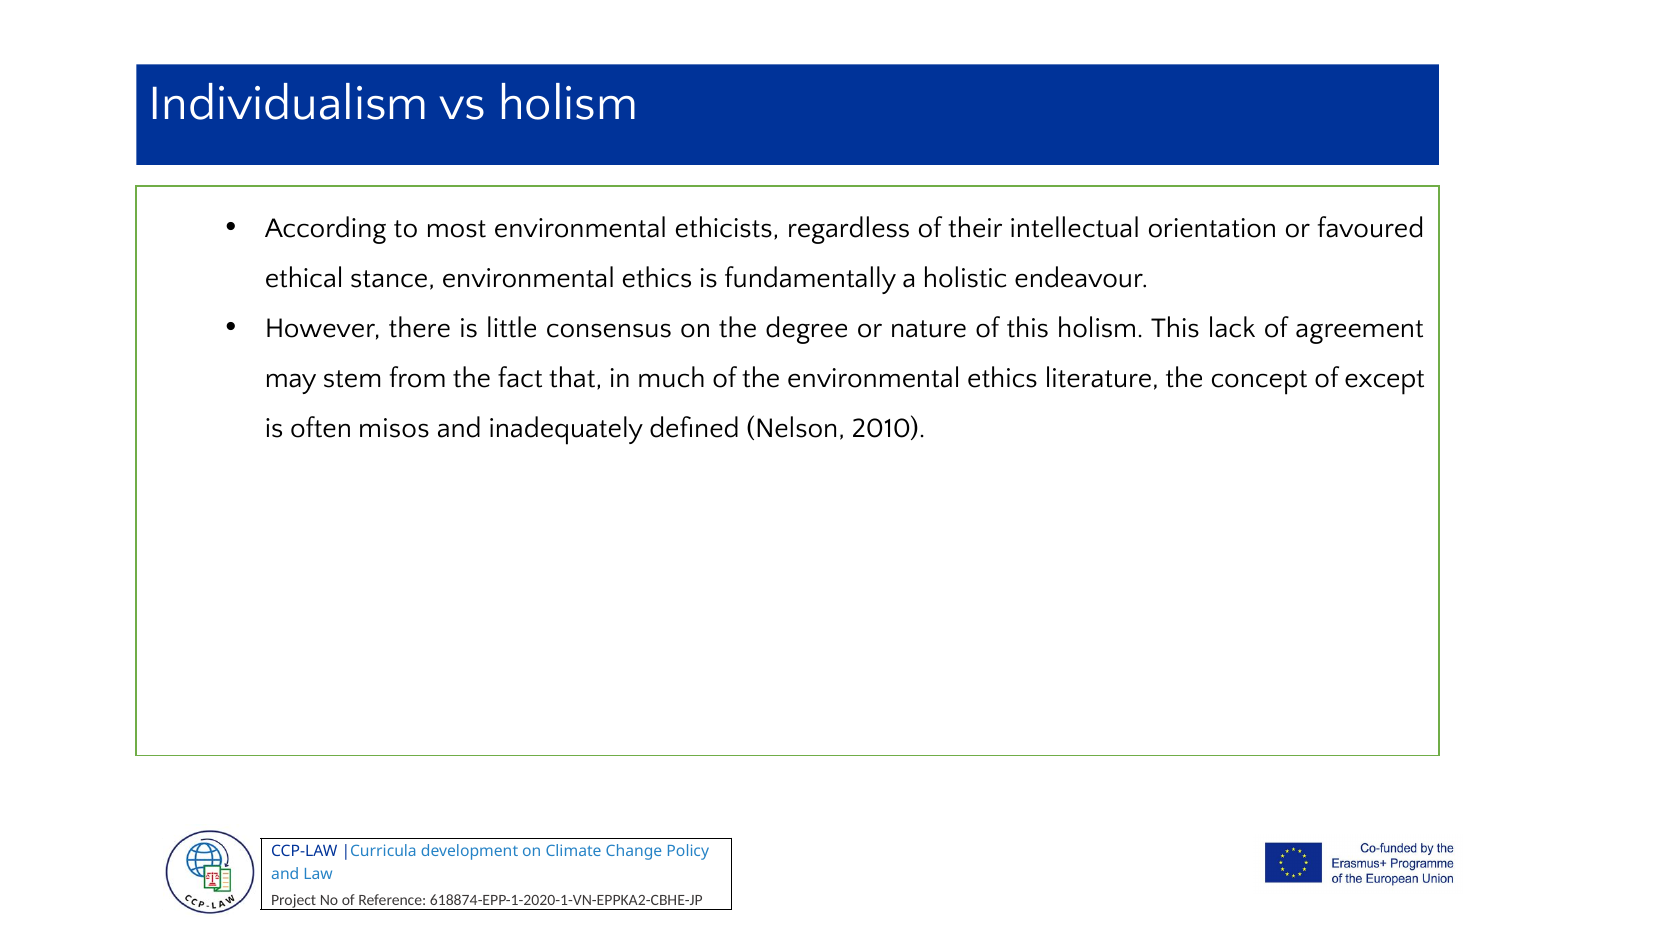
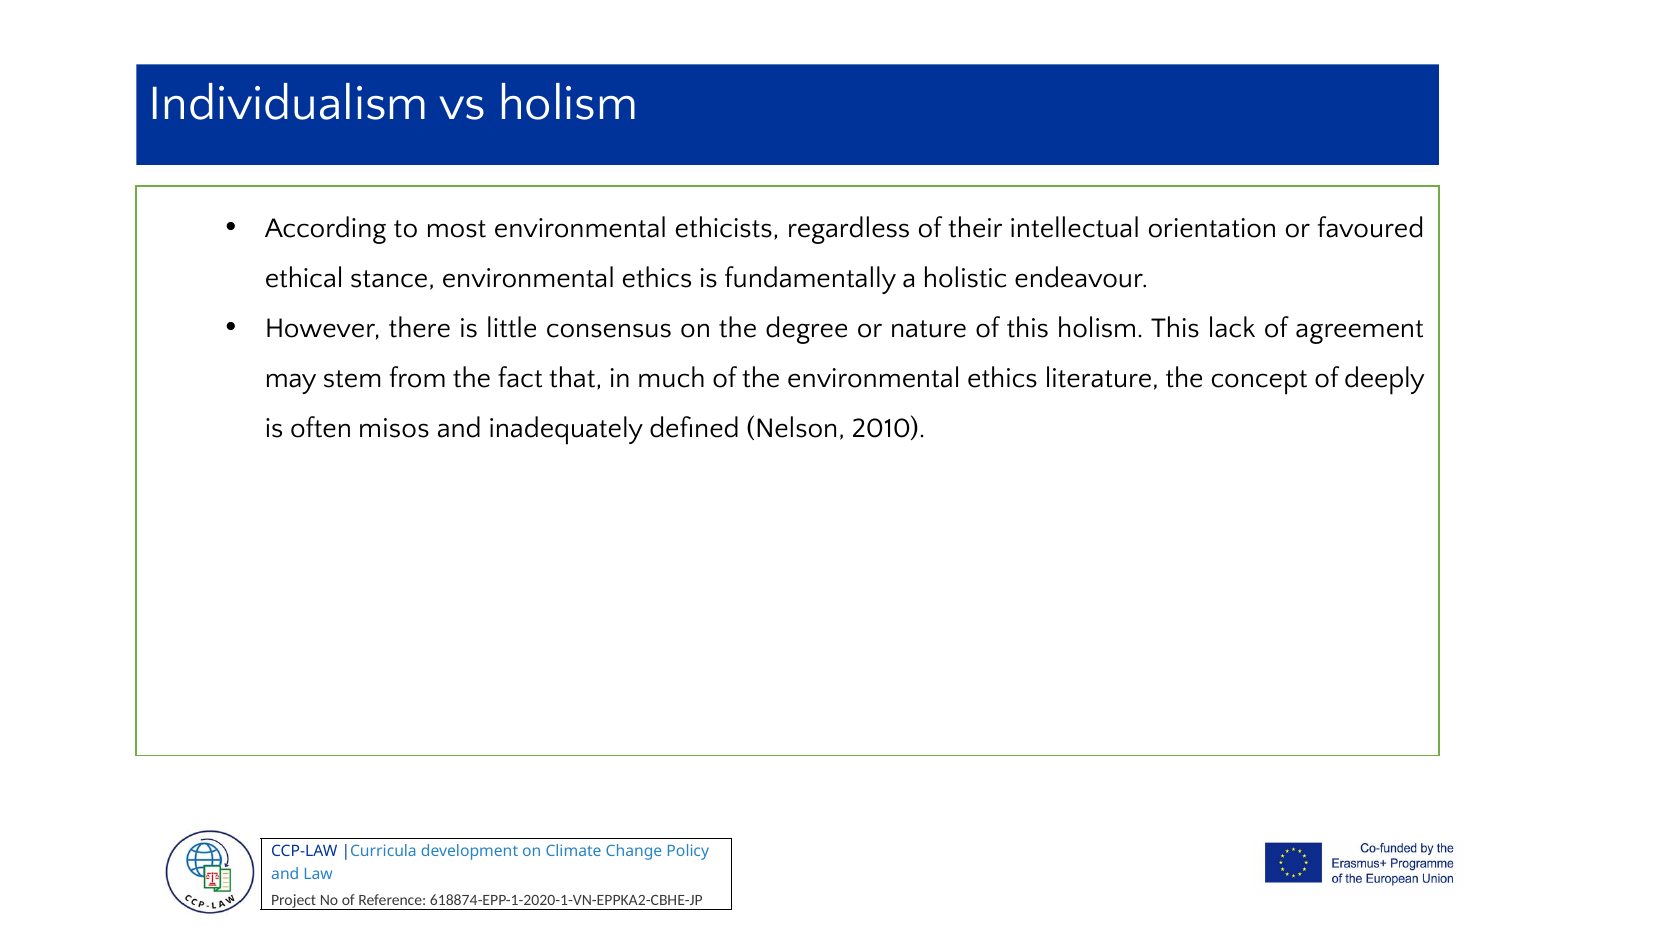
except: except -> deeply
